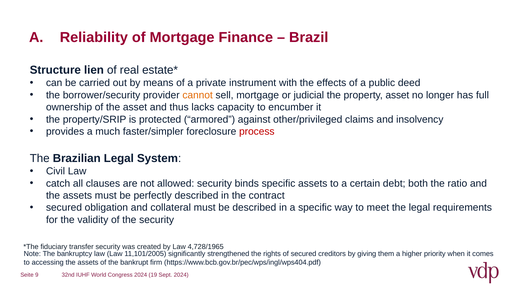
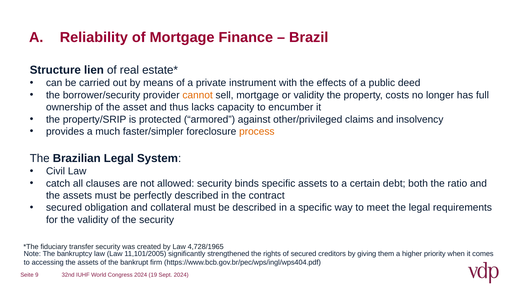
or judicial: judicial -> validity
property asset: asset -> costs
process colour: red -> orange
